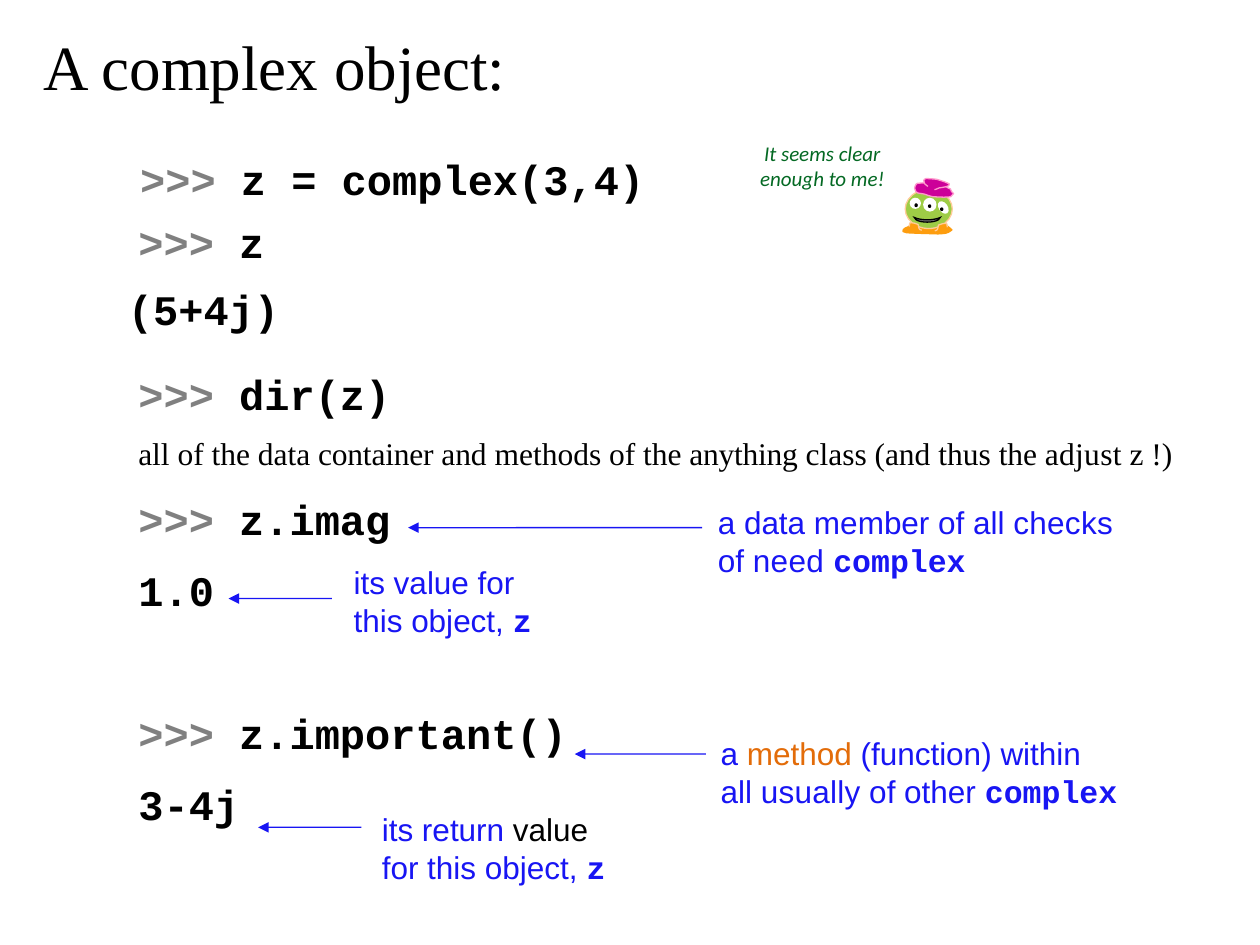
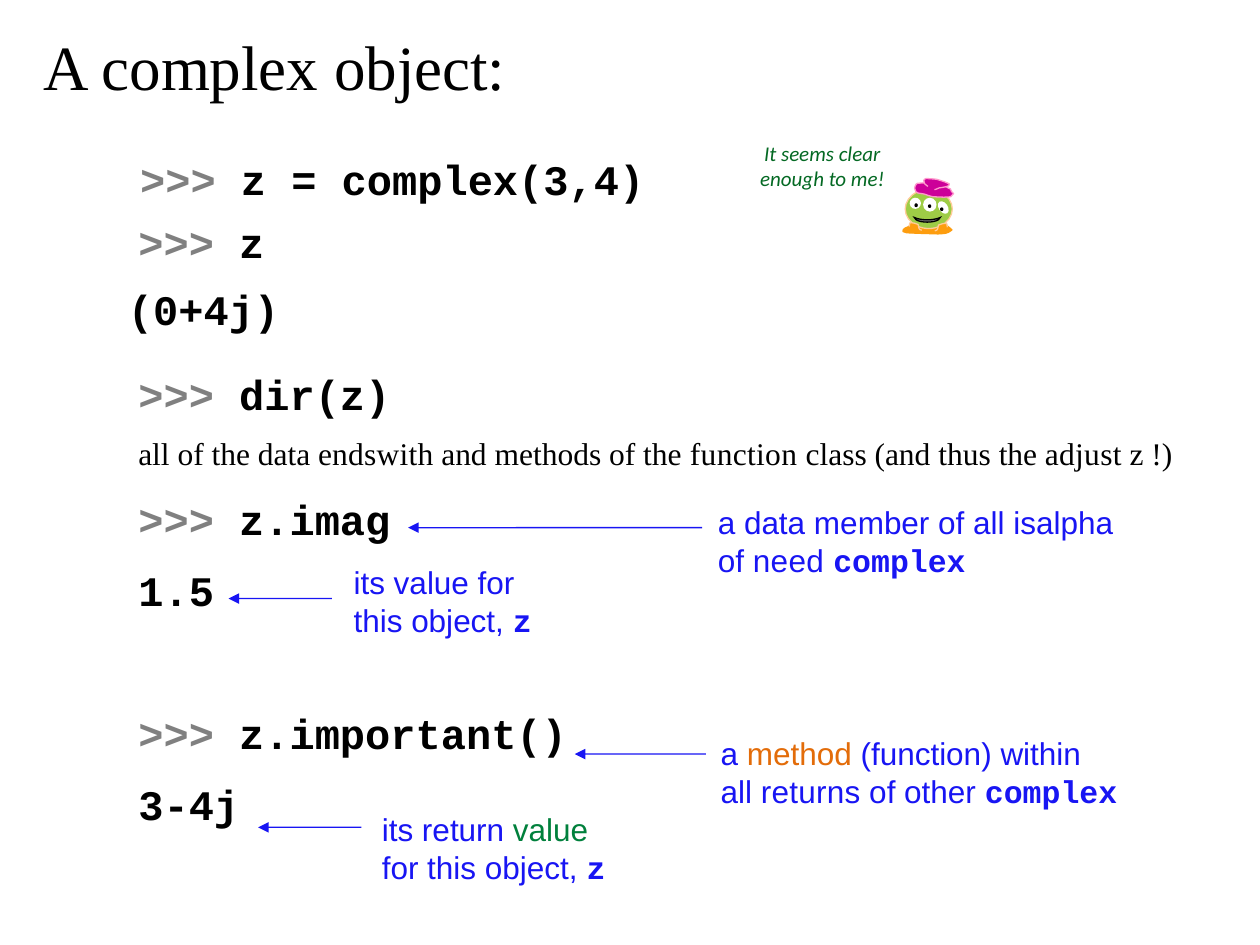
5+4j: 5+4j -> 0+4j
container: container -> endswith
the anything: anything -> function
checks: checks -> isalpha
1.0: 1.0 -> 1.5
usually: usually -> returns
value at (551, 831) colour: black -> green
